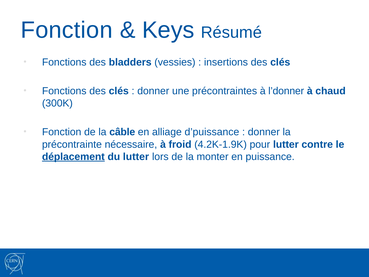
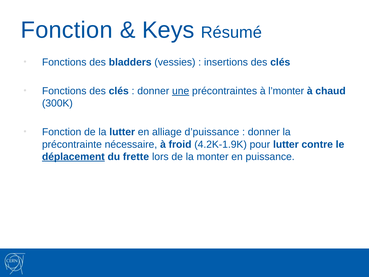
une underline: none -> present
l’donner: l’donner -> l’monter
la câble: câble -> lutter
du lutter: lutter -> frette
